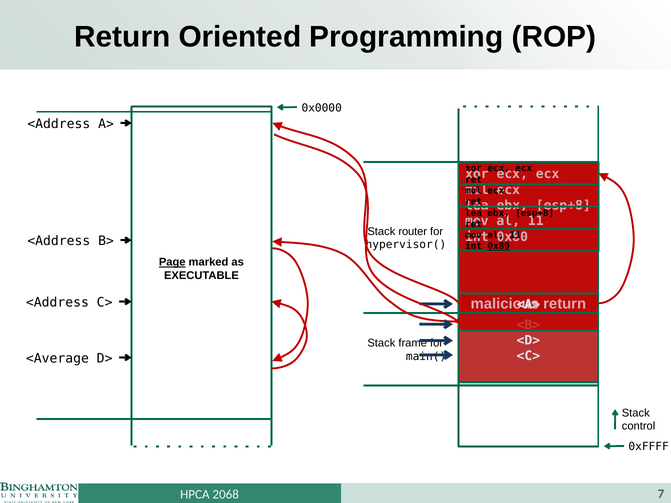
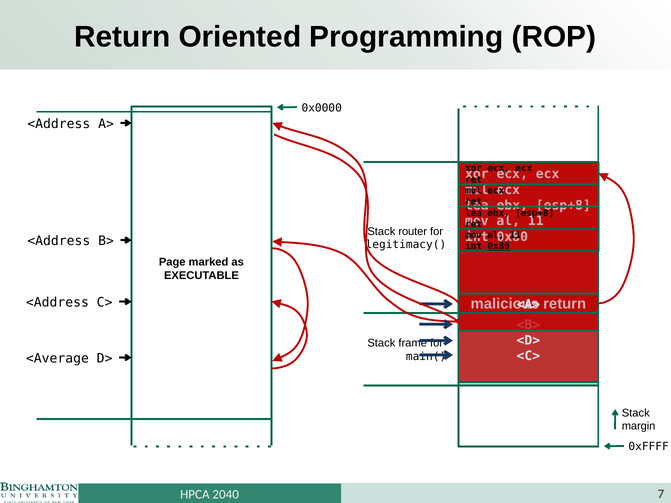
hypervisor(: hypervisor( -> legitimacy(
Page underline: present -> none
control: control -> margin
2068: 2068 -> 2040
